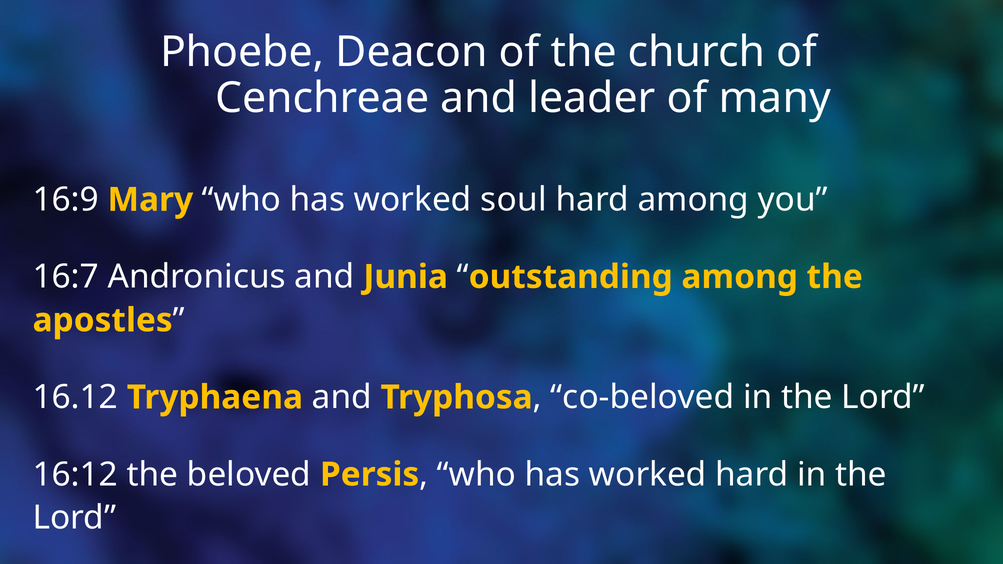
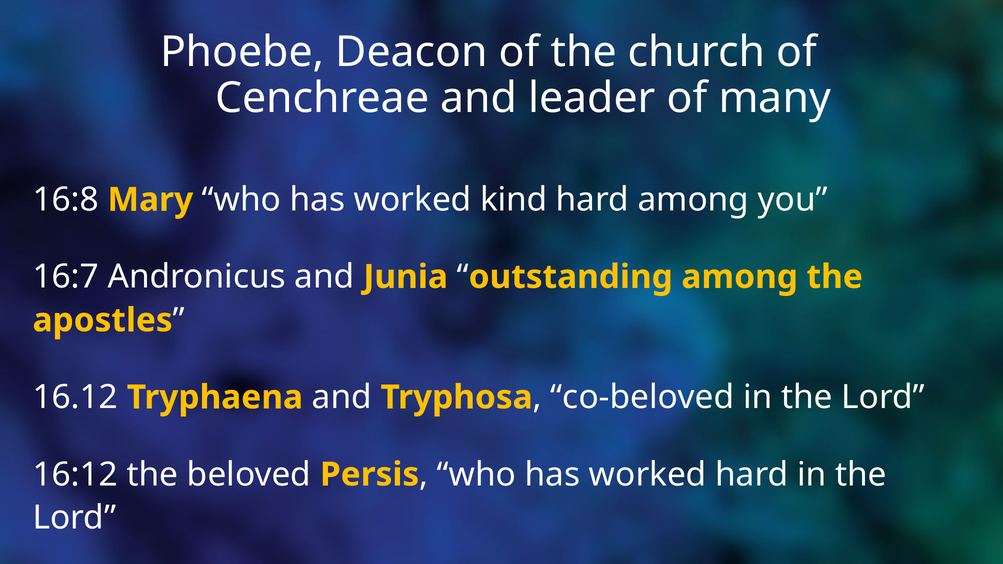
16:9: 16:9 -> 16:8
soul: soul -> kind
